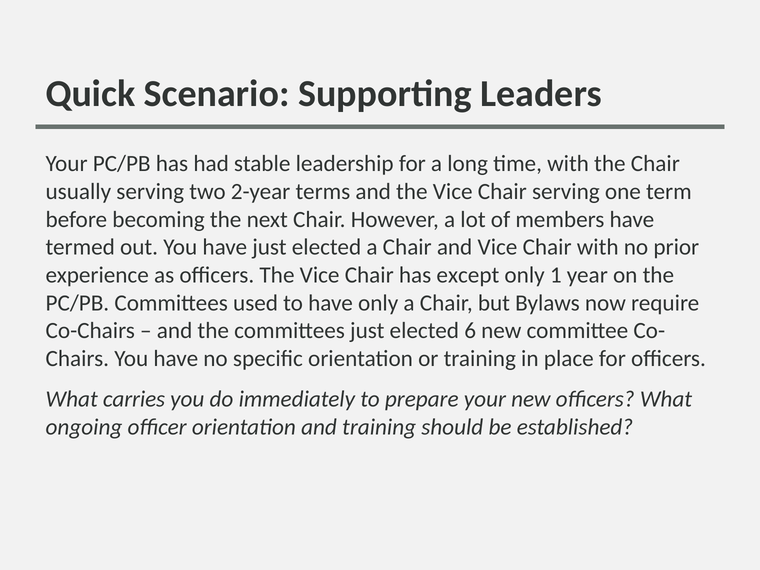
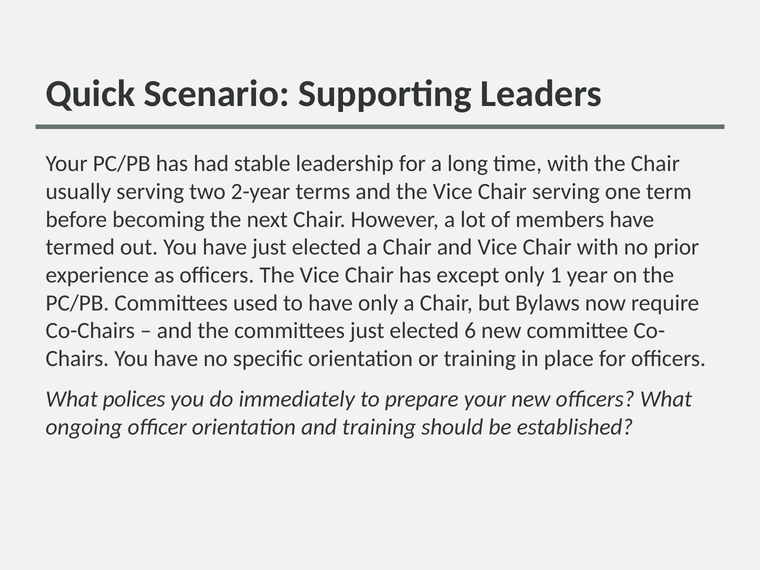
carries: carries -> polices
